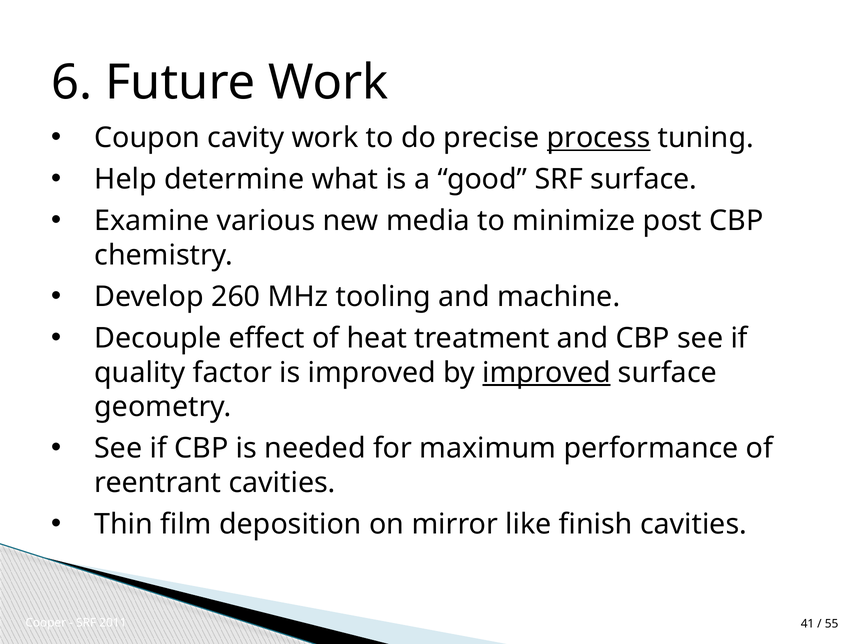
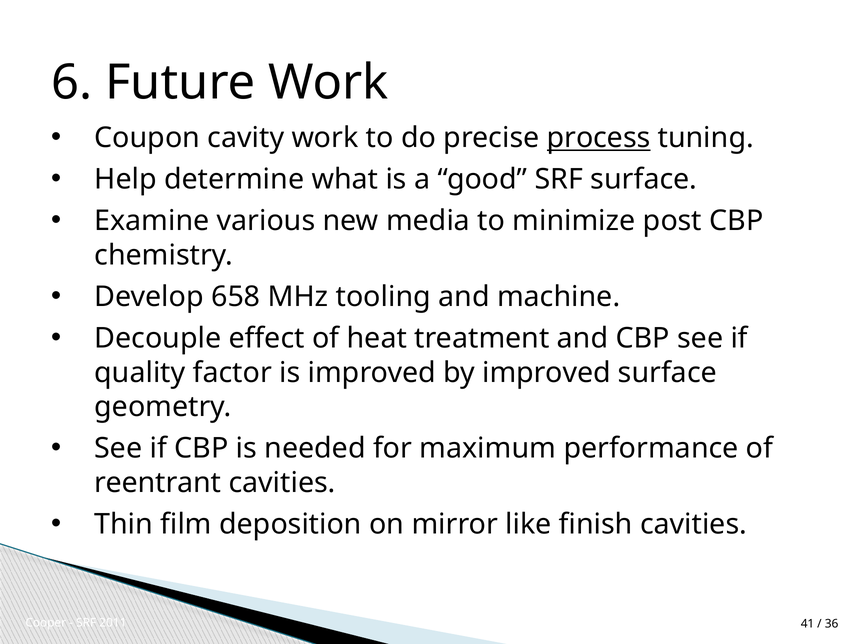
260: 260 -> 658
improved at (547, 373) underline: present -> none
55: 55 -> 36
